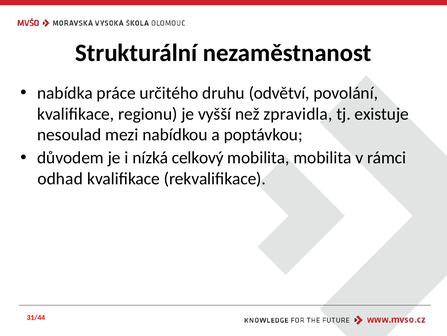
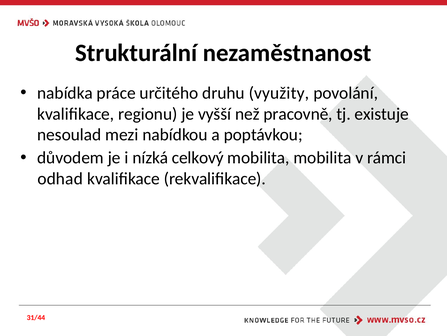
odvětví: odvětví -> využity
zpravidla: zpravidla -> pracovně
